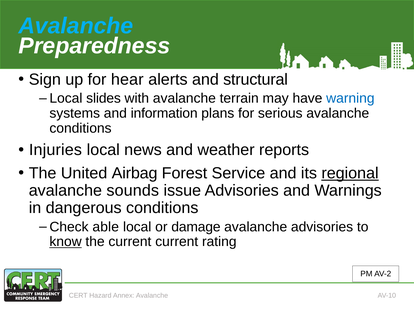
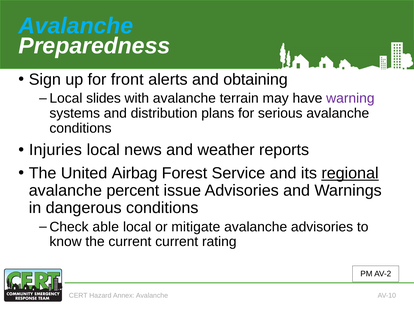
hear: hear -> front
structural: structural -> obtaining
warning colour: blue -> purple
information: information -> distribution
sounds: sounds -> percent
damage: damage -> mitigate
know underline: present -> none
